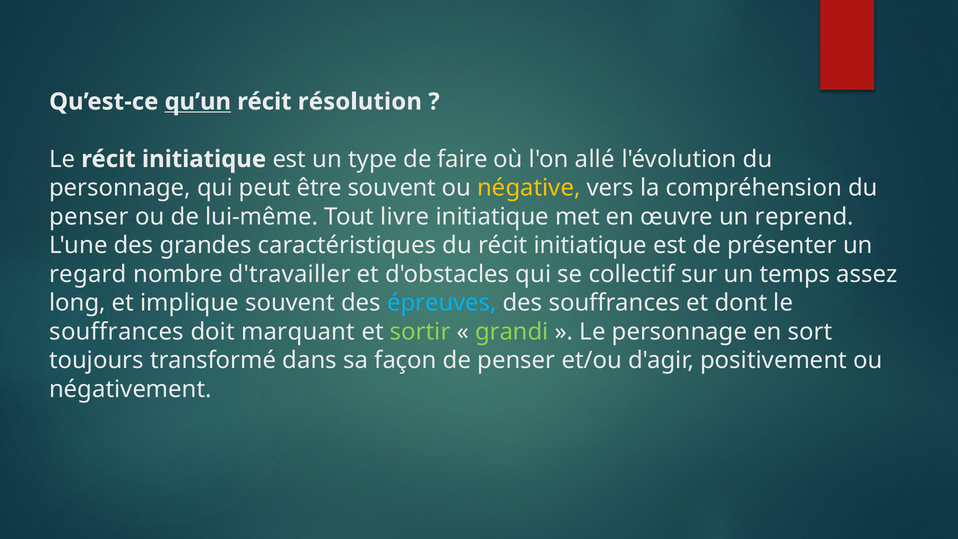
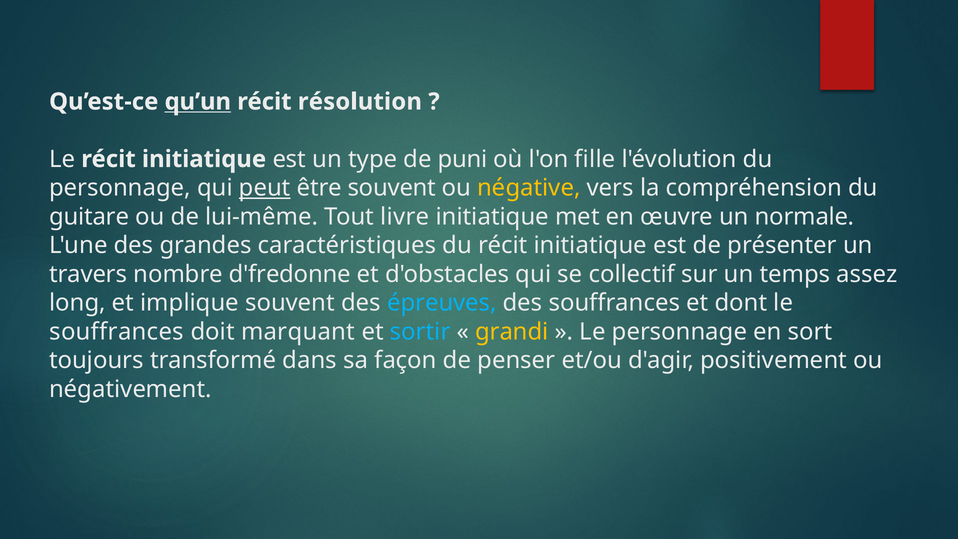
faire: faire -> puni
allé: allé -> fille
peut underline: none -> present
penser at (89, 217): penser -> guitare
reprend: reprend -> normale
regard: regard -> travers
d'travailler: d'travailler -> d'fredonne
sortir colour: light green -> light blue
grandi colour: light green -> yellow
